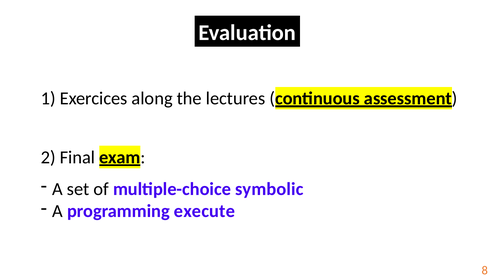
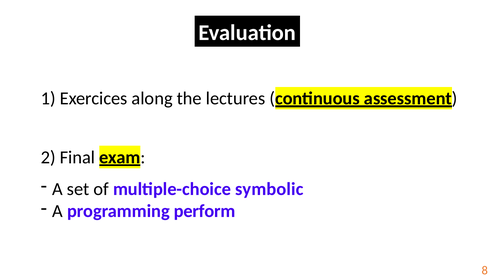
execute: execute -> perform
